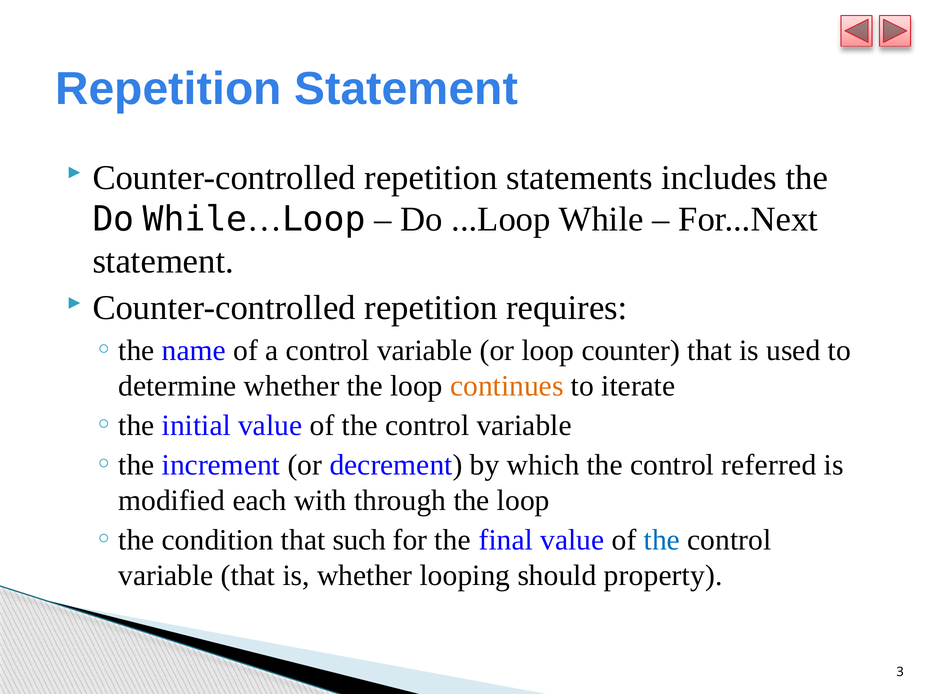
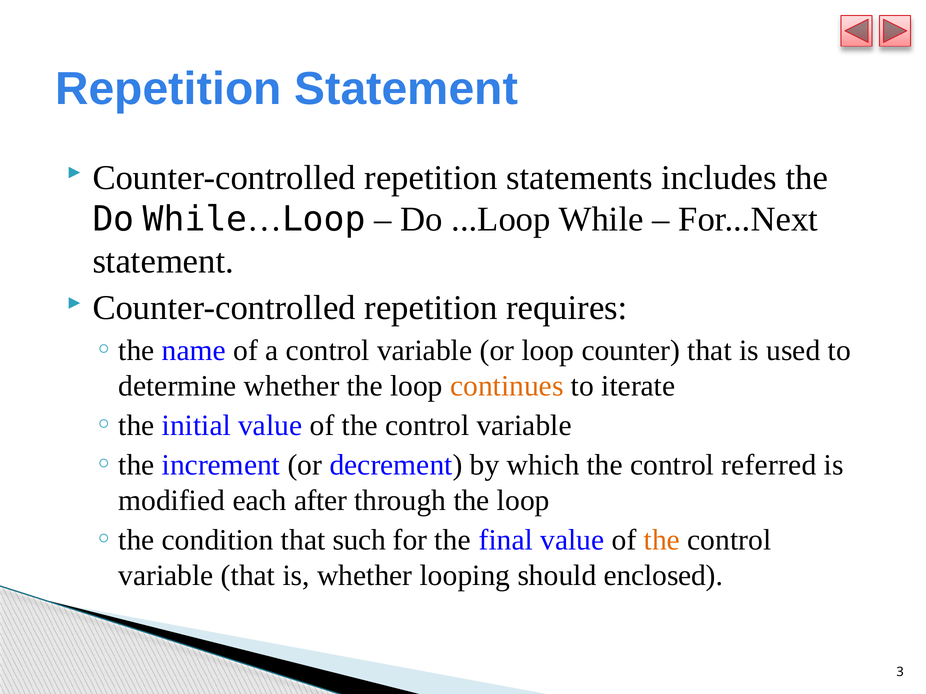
with: with -> after
the at (662, 541) colour: blue -> orange
property: property -> enclosed
